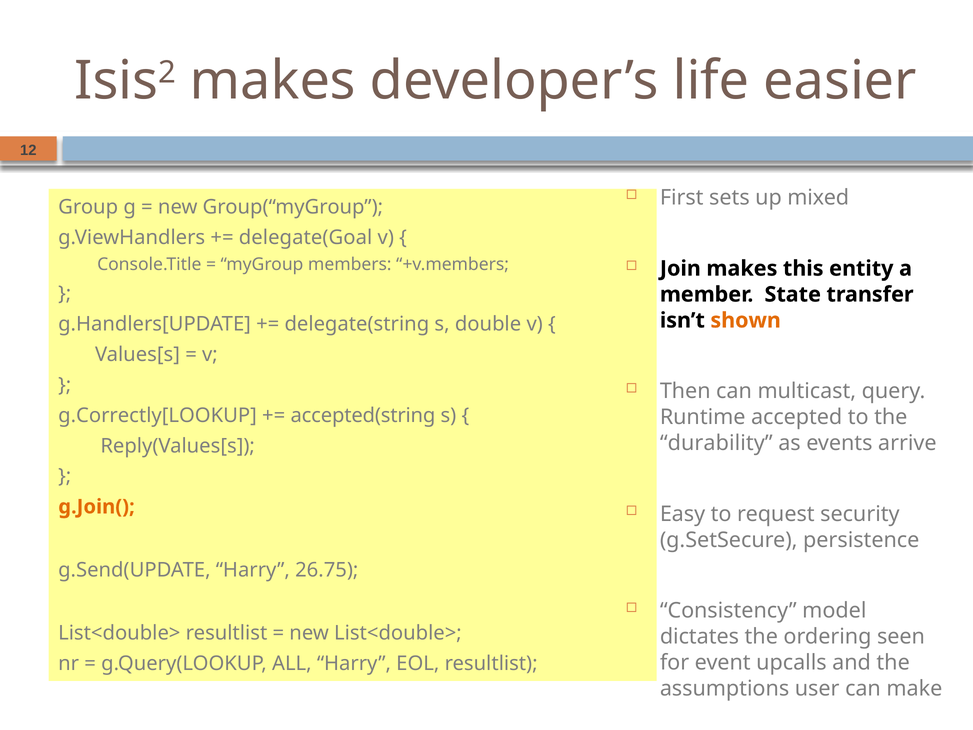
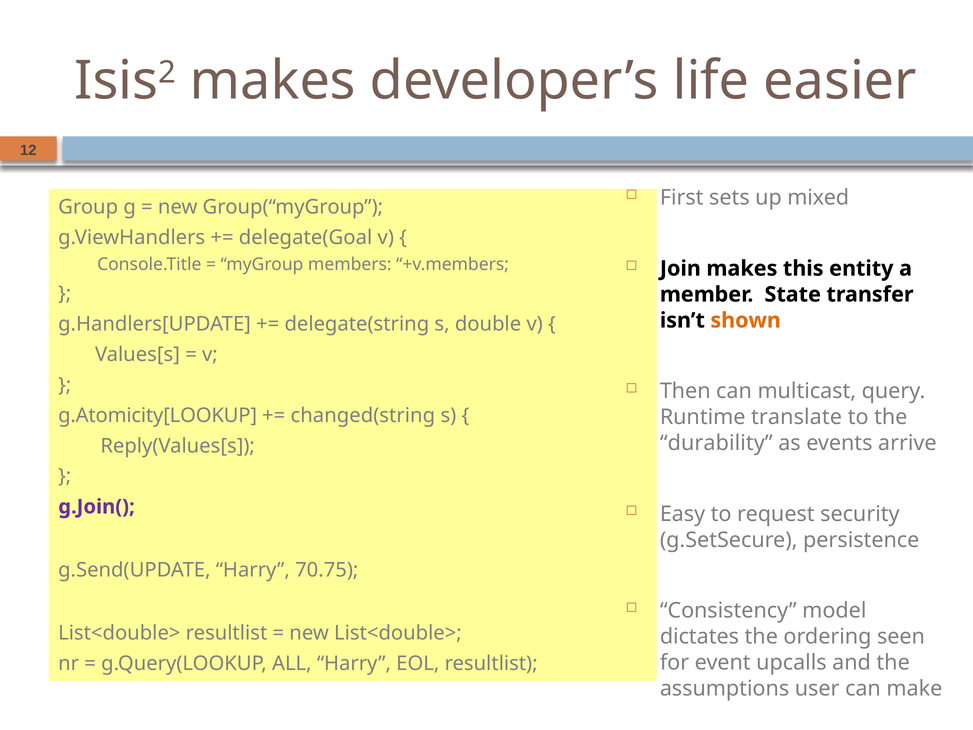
g.Correctly[LOOKUP: g.Correctly[LOOKUP -> g.Atomicity[LOOKUP
accepted(string: accepted(string -> changed(string
accepted: accepted -> translate
g.Join( colour: orange -> purple
26.75: 26.75 -> 70.75
